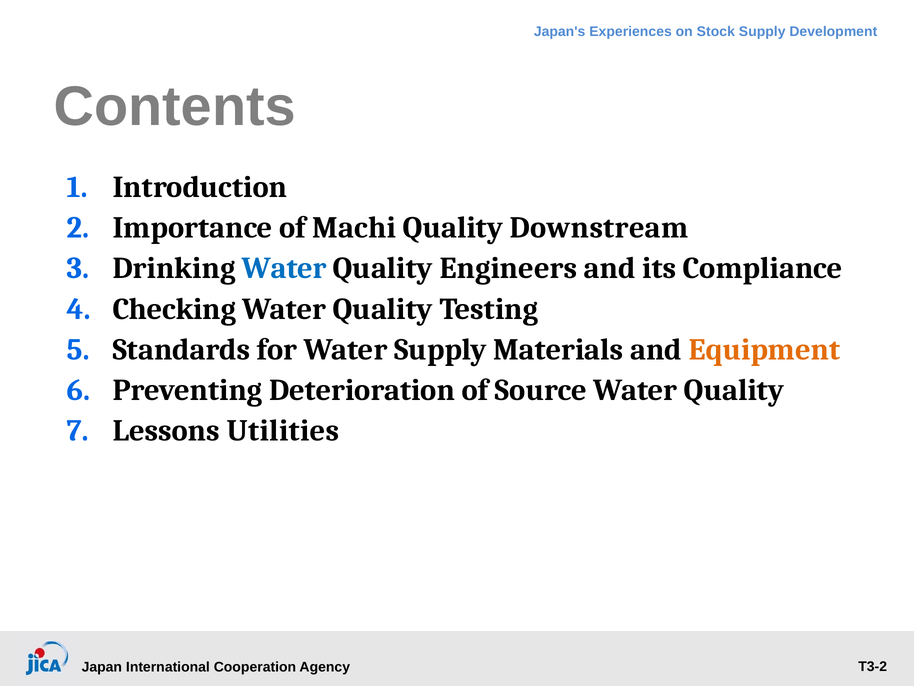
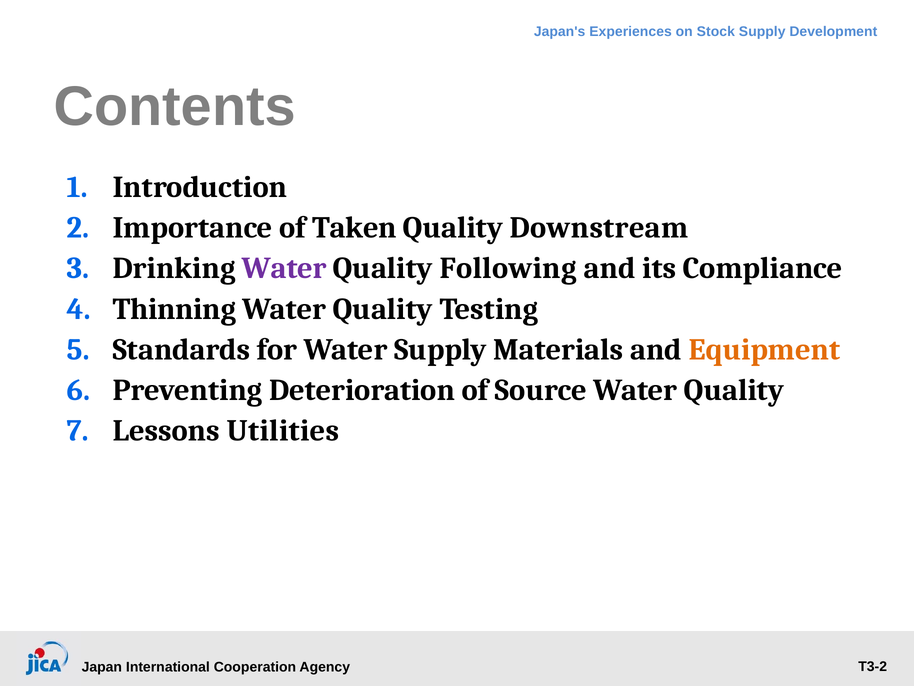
Machi: Machi -> Taken
Water at (284, 268) colour: blue -> purple
Engineers: Engineers -> Following
Checking: Checking -> Thinning
